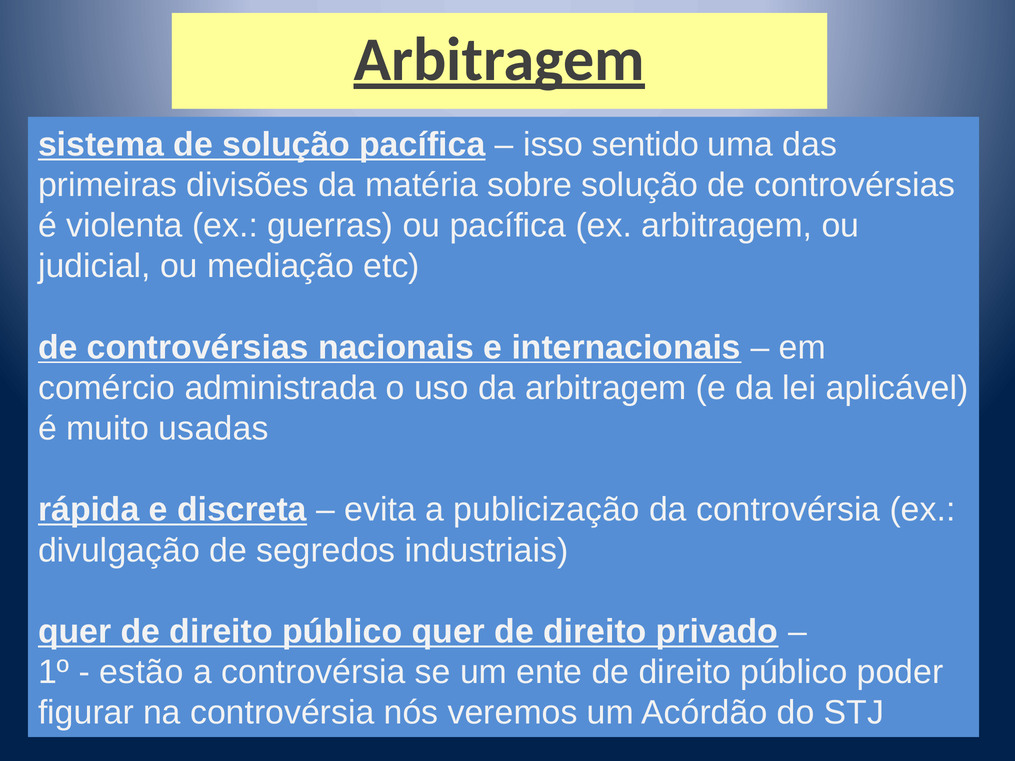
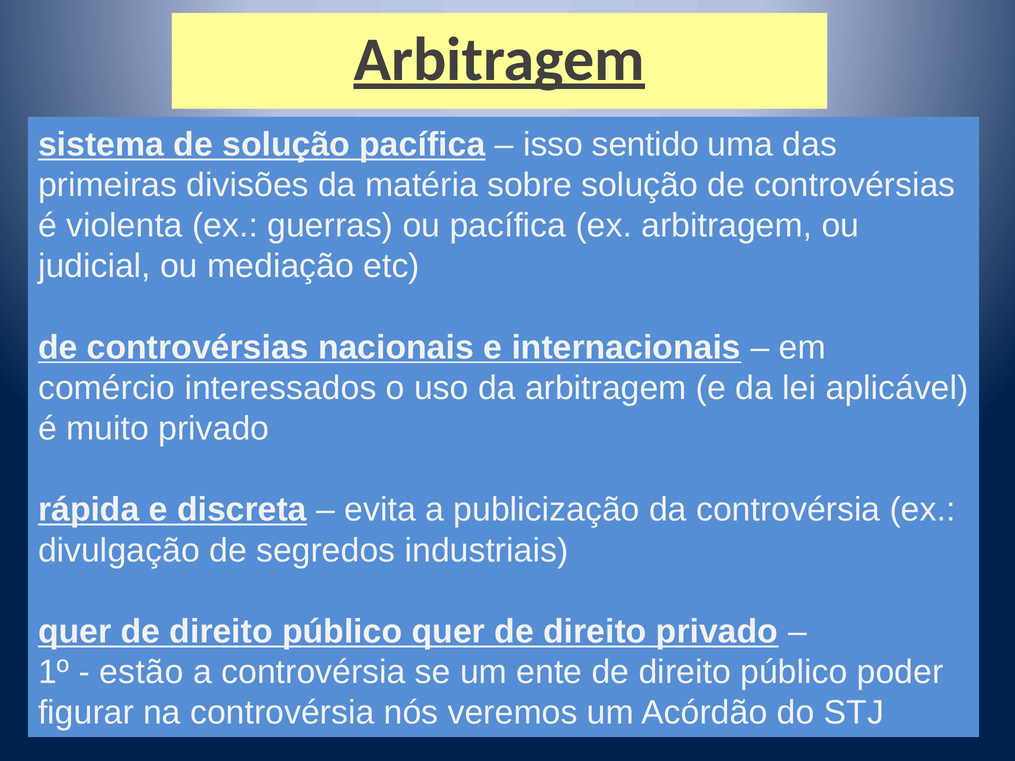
administrada: administrada -> interessados
muito usadas: usadas -> privado
